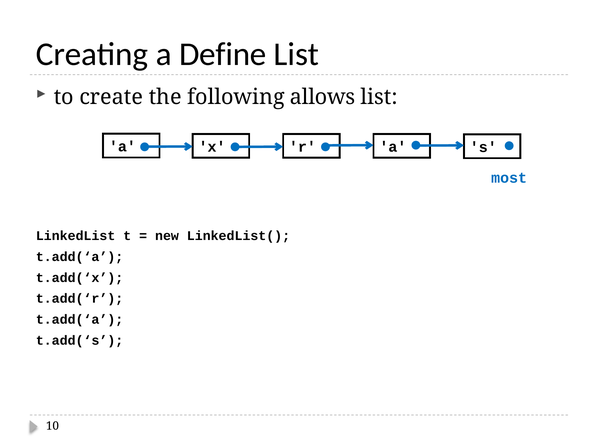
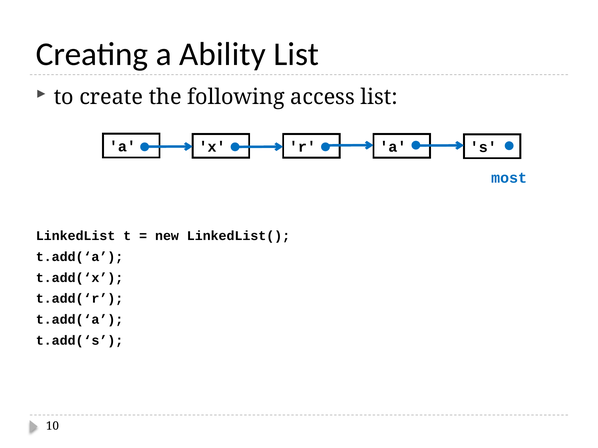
Define: Define -> Ability
allows: allows -> access
